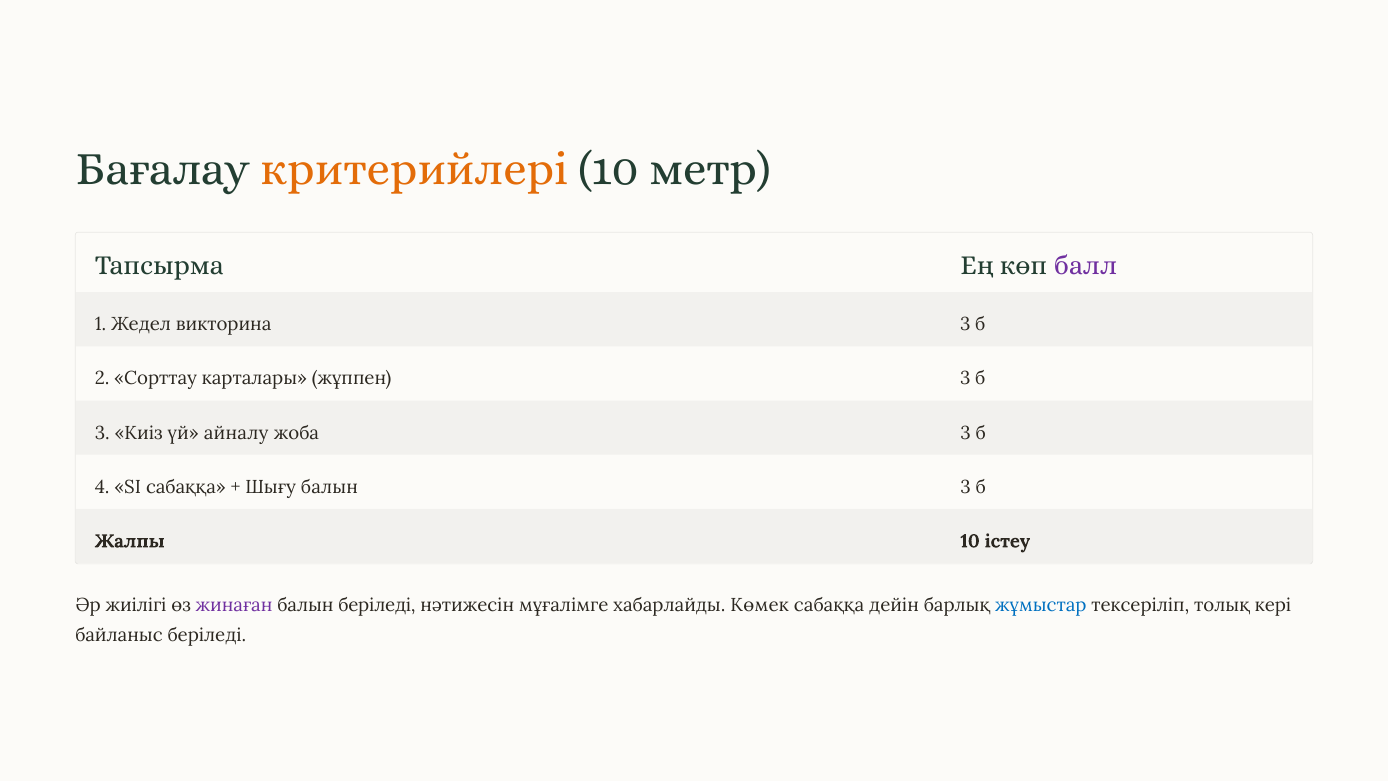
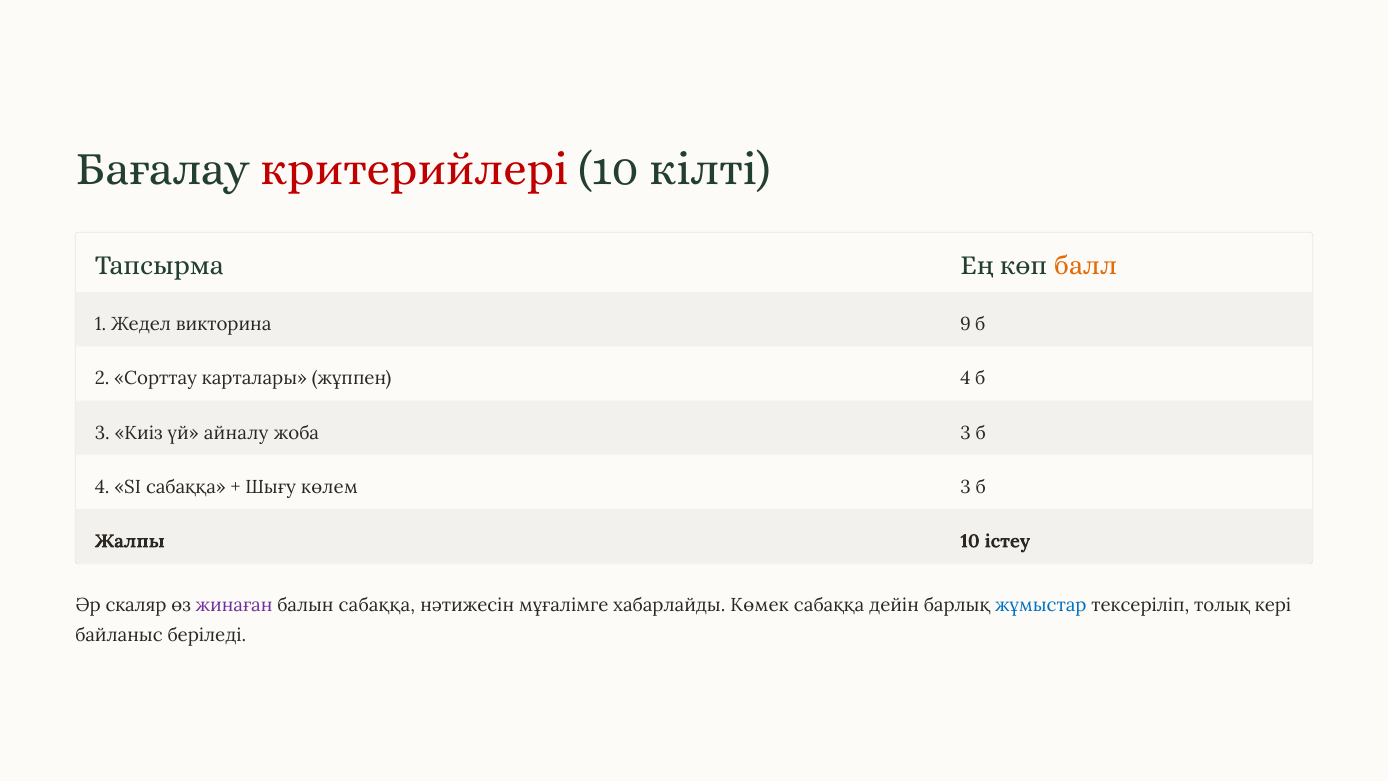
критерийлері colour: orange -> red
метр: метр -> кілті
балл colour: purple -> orange
викторина 3: 3 -> 9
жұппен 3: 3 -> 4
Шығу балын: балын -> көлем
жиілігі: жиілігі -> скаляр
балын беріледі: беріледі -> сабаққа
